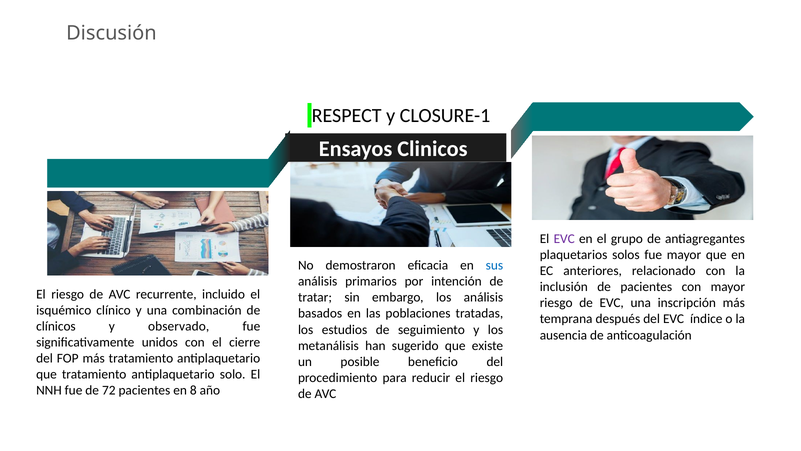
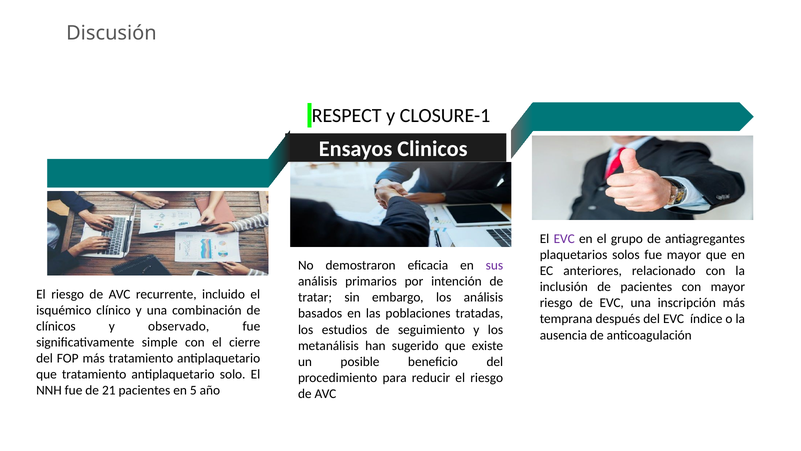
sus colour: blue -> purple
unidos: unidos -> simple
72: 72 -> 21
8: 8 -> 5
